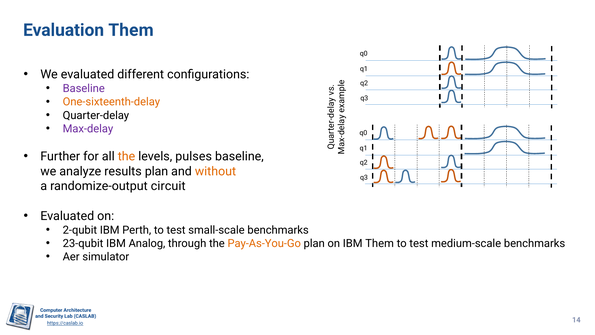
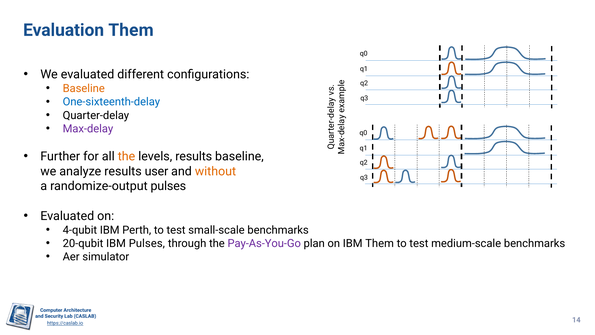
Baseline at (84, 88) colour: purple -> orange
One-sixteenth-delay colour: orange -> blue
levels pulses: pulses -> results
results plan: plan -> user
randomize-output circuit: circuit -> pulses
2-qubit: 2-qubit -> 4-qubit
23-qubit: 23-qubit -> 20-qubit
IBM Analog: Analog -> Pulses
Pay-As-You-Go colour: orange -> purple
